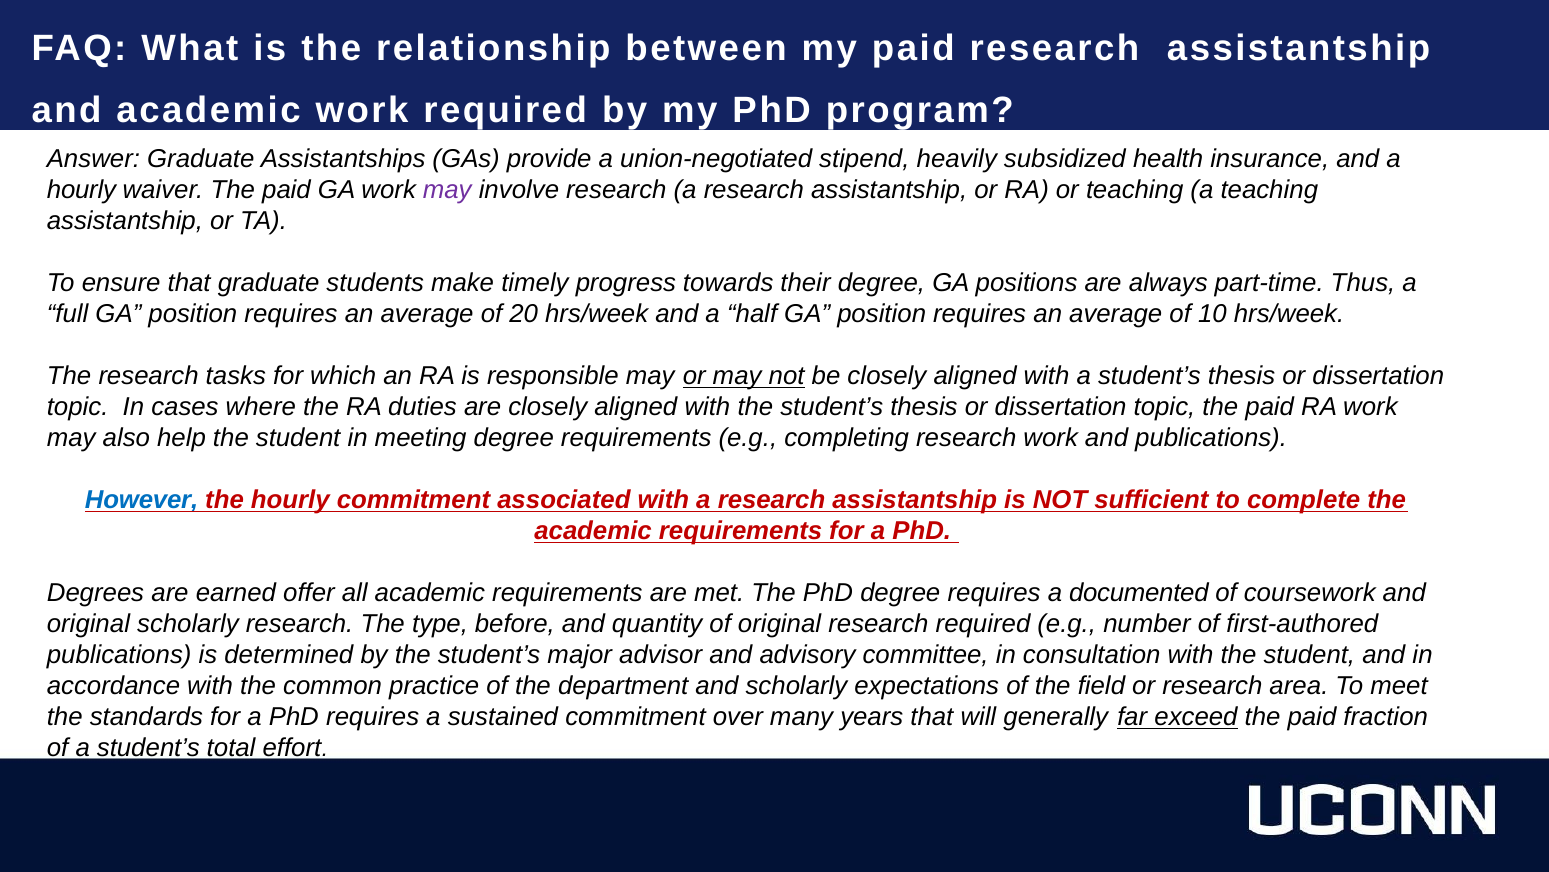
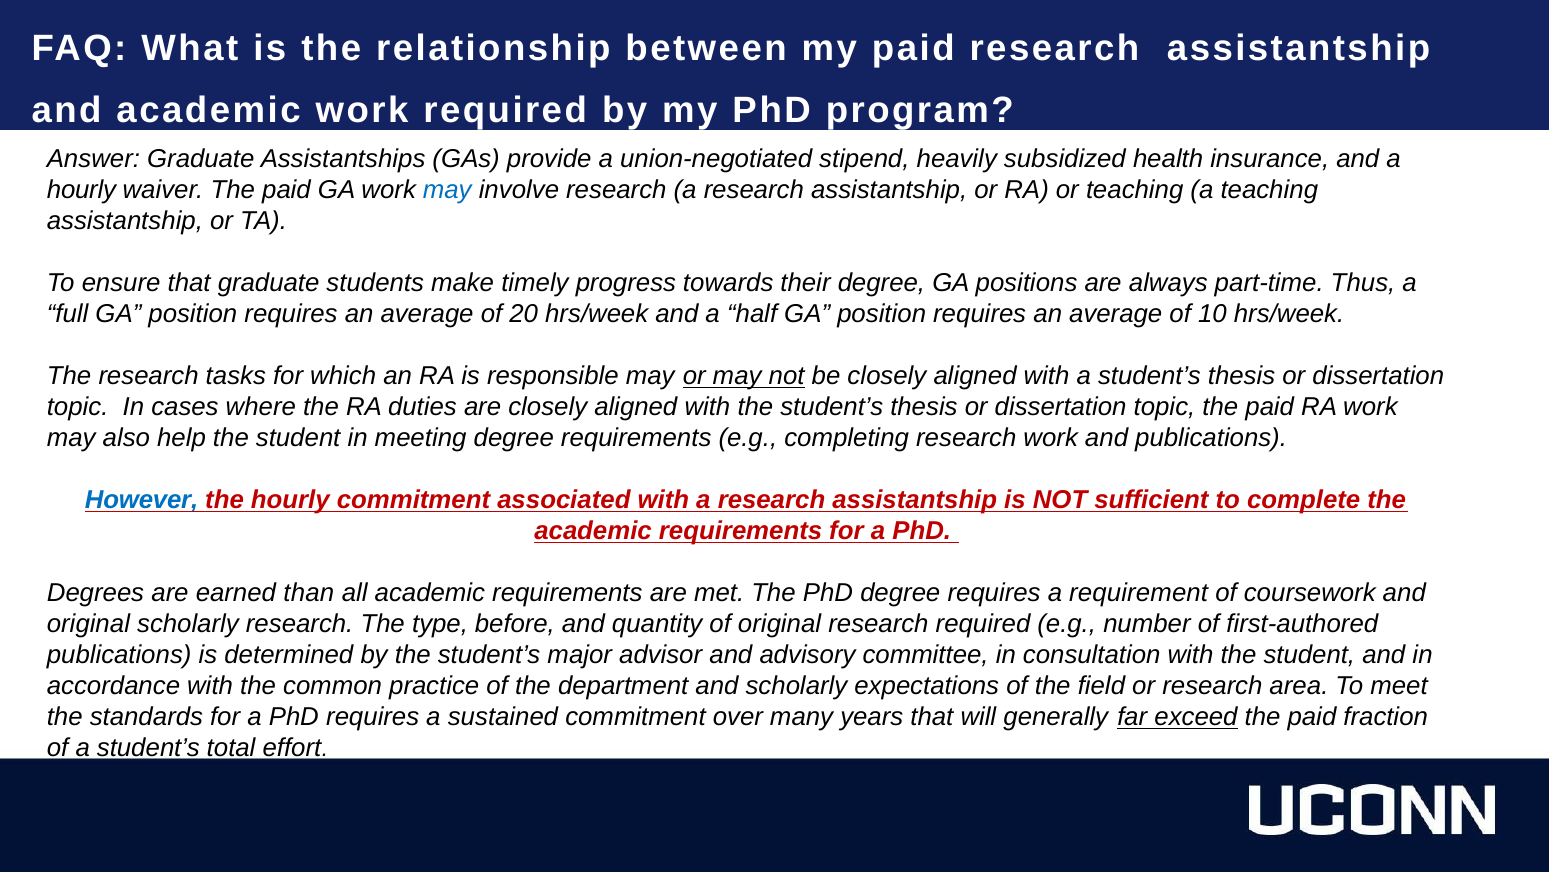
may at (447, 190) colour: purple -> blue
offer: offer -> than
documented: documented -> requirement
